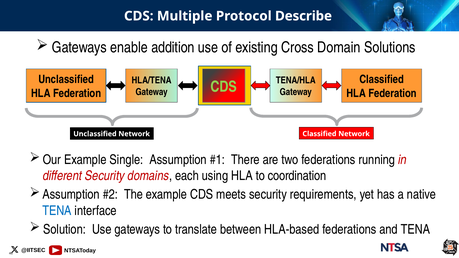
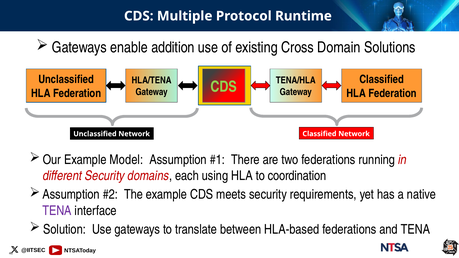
Describe: Describe -> Runtime
Single: Single -> Model
TENA at (57, 211) colour: blue -> purple
